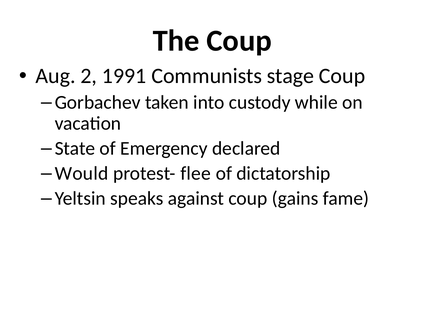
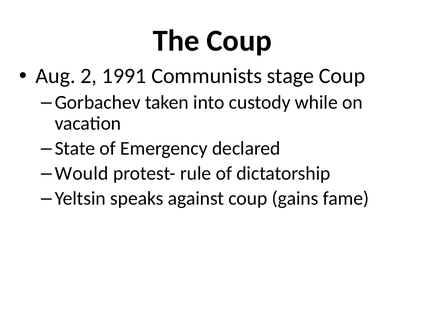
flee: flee -> rule
